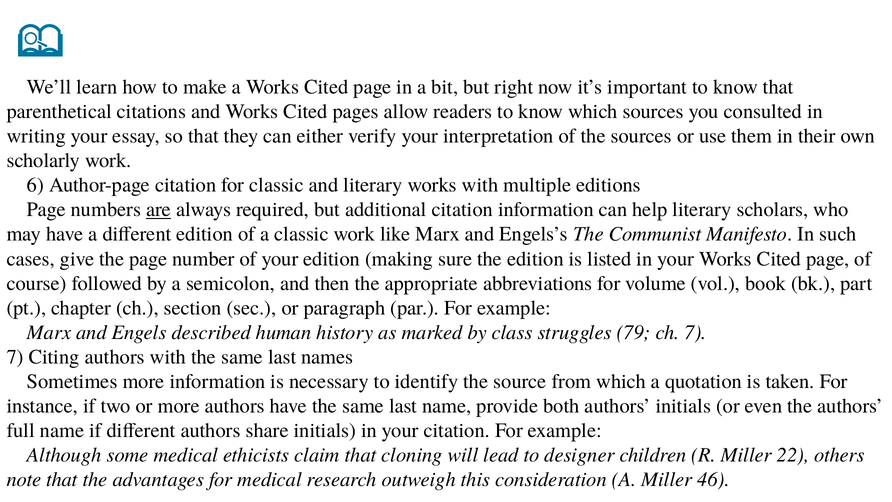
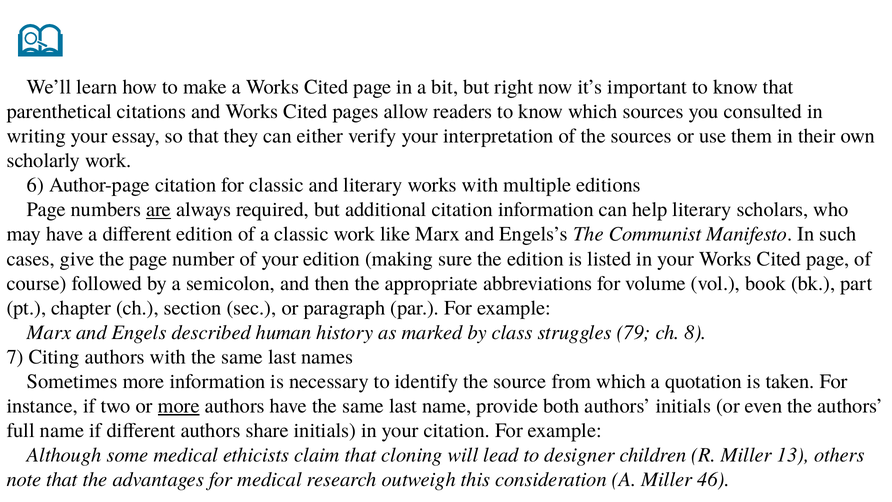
ch 7: 7 -> 8
more at (179, 406) underline: none -> present
22: 22 -> 13
